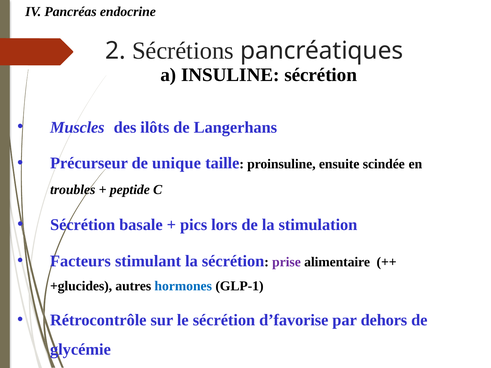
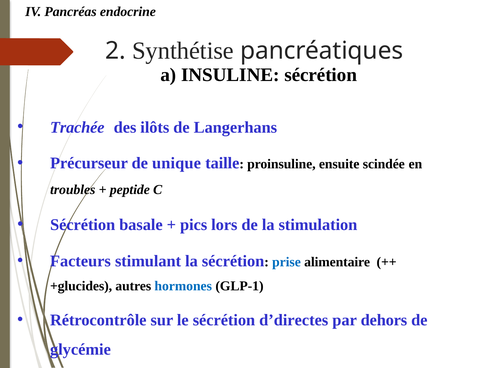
Sécrétions: Sécrétions -> Synthétise
Muscles: Muscles -> Trachée
prise colour: purple -> blue
d’favorise: d’favorise -> d’directes
